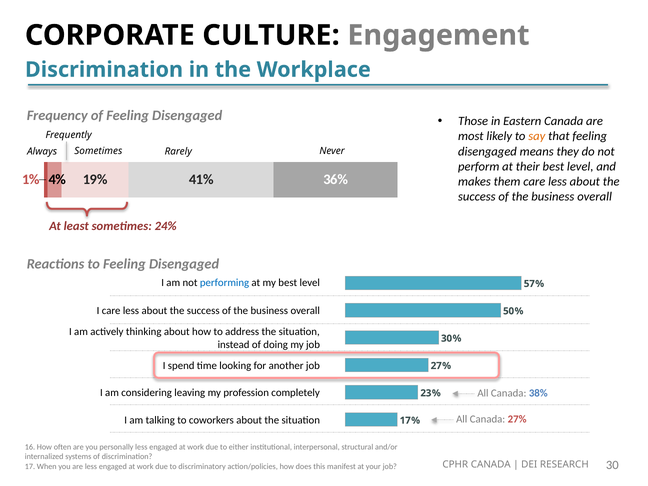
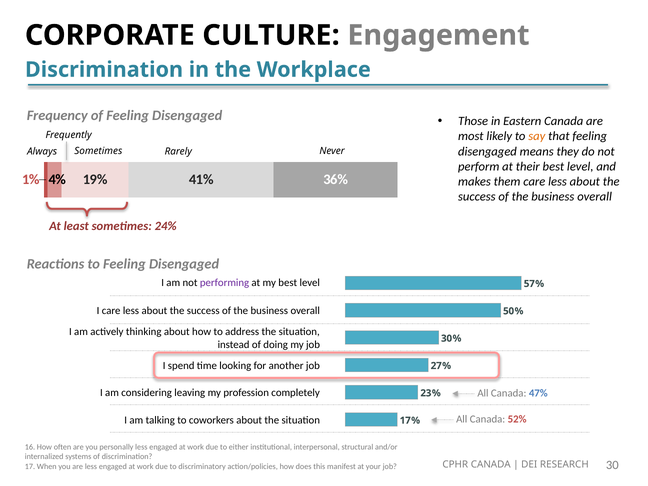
performing colour: blue -> purple
38%: 38% -> 47%
Canada 27%: 27% -> 52%
